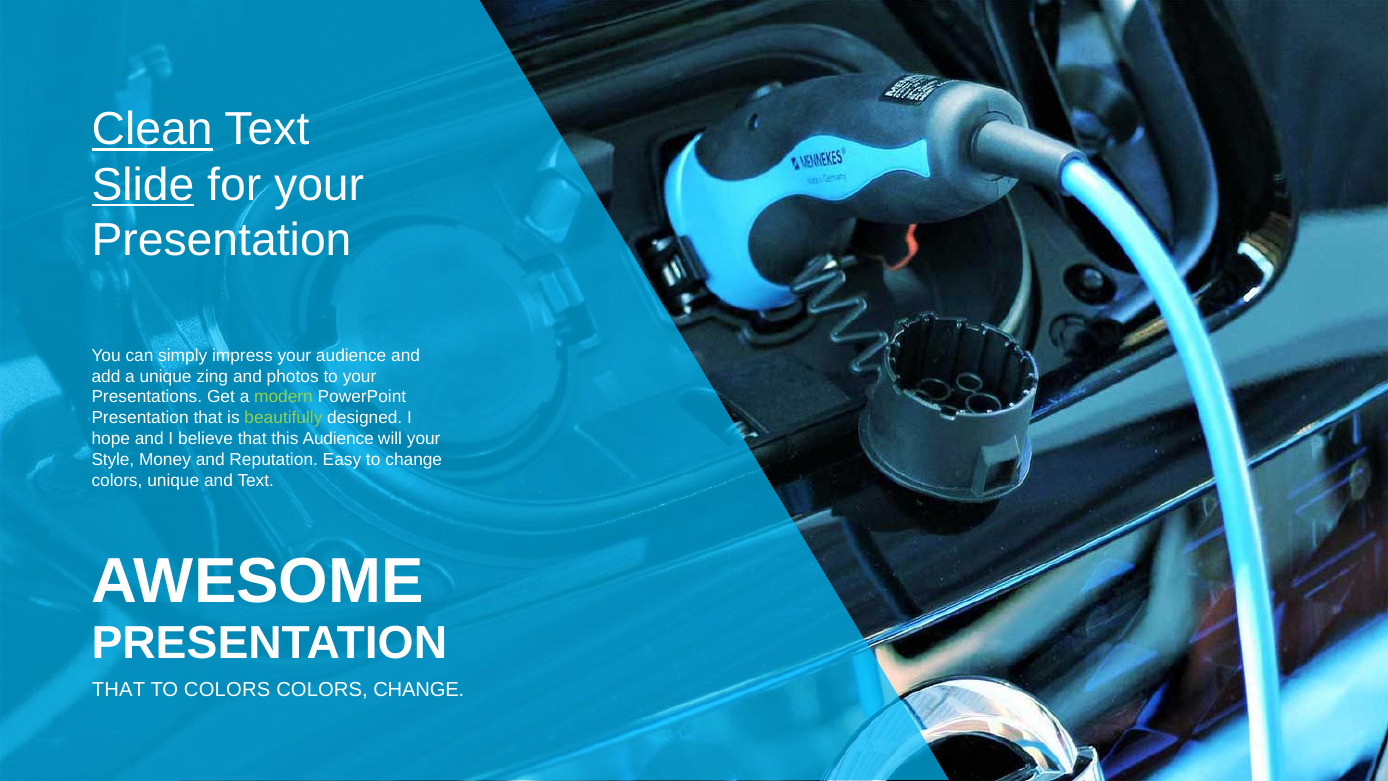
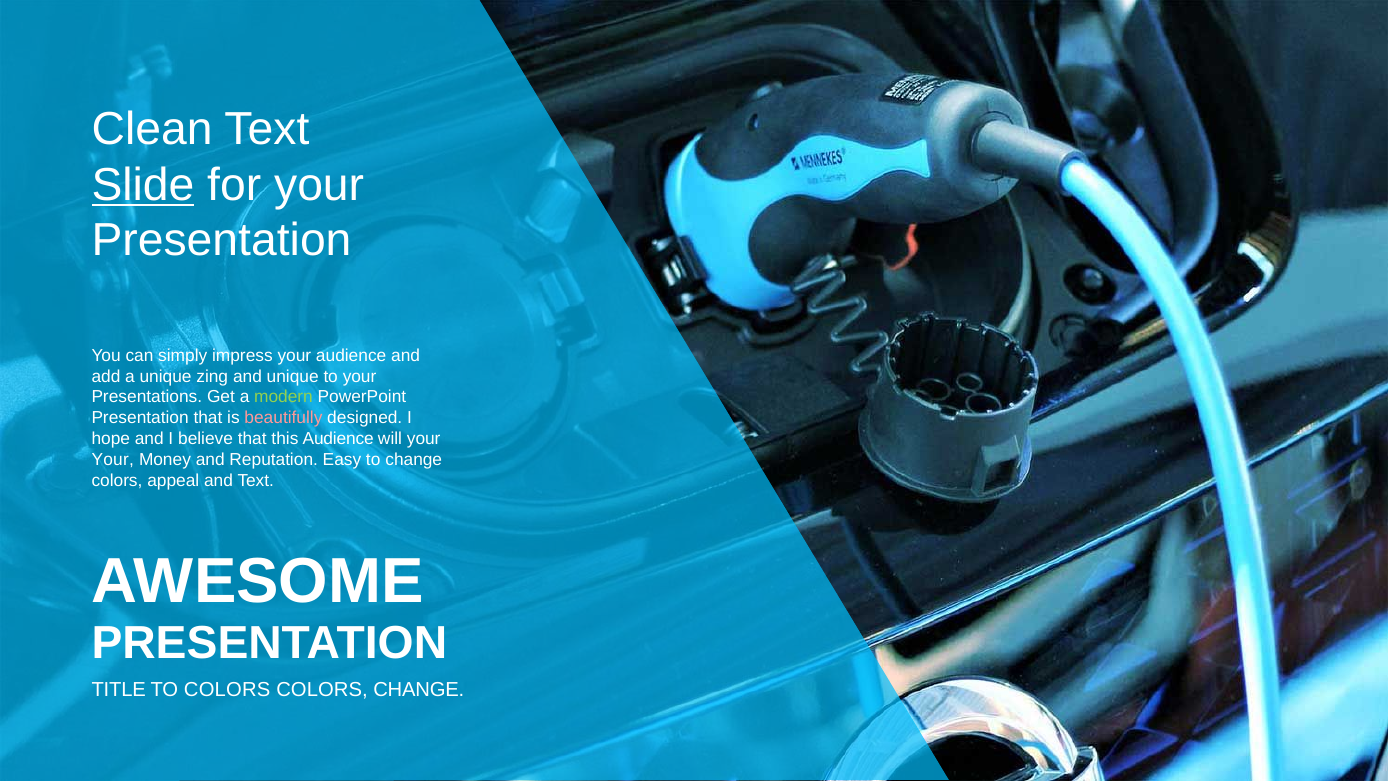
Clean underline: present -> none
and photos: photos -> unique
beautifully colour: light green -> pink
Style at (113, 460): Style -> Your
colors unique: unique -> appeal
THAT at (119, 689): THAT -> TITLE
